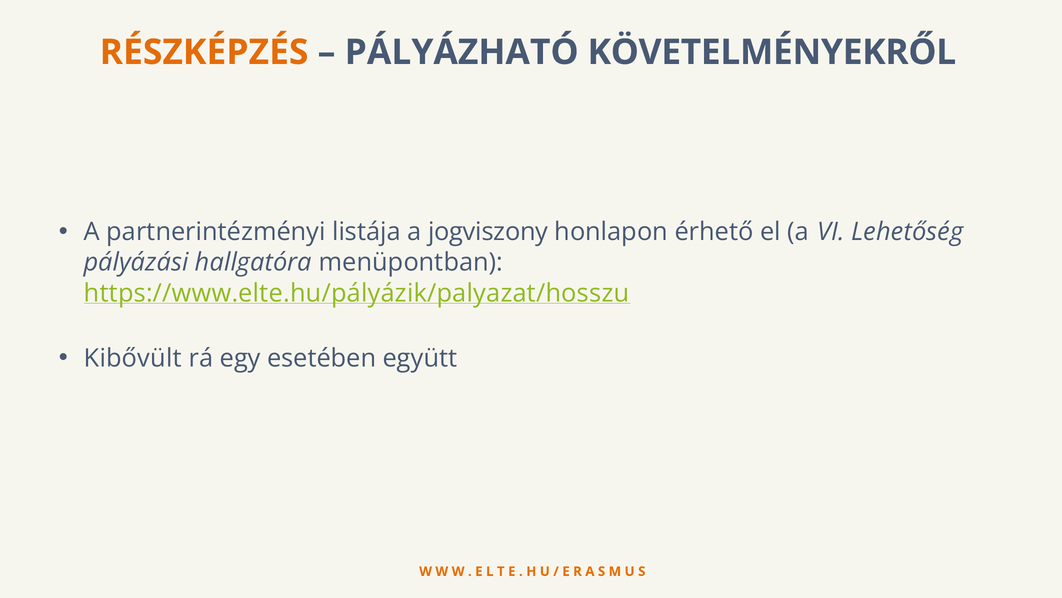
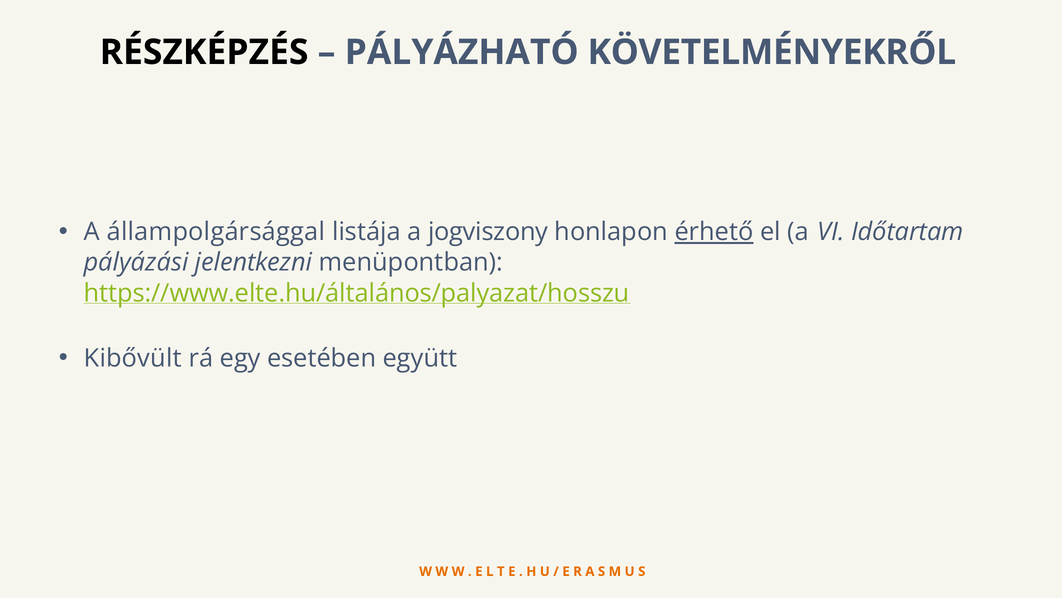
RÉSZKÉPZÉS colour: orange -> black
partnerintézményi: partnerintézményi -> állampolgársággal
érhető underline: none -> present
Lehetőség: Lehetőség -> Időtartam
hallgatóra: hallgatóra -> jelentkezni
https://www.elte.hu/pályázik/palyazat/hosszu: https://www.elte.hu/pályázik/palyazat/hosszu -> https://www.elte.hu/általános/palyazat/hosszu
